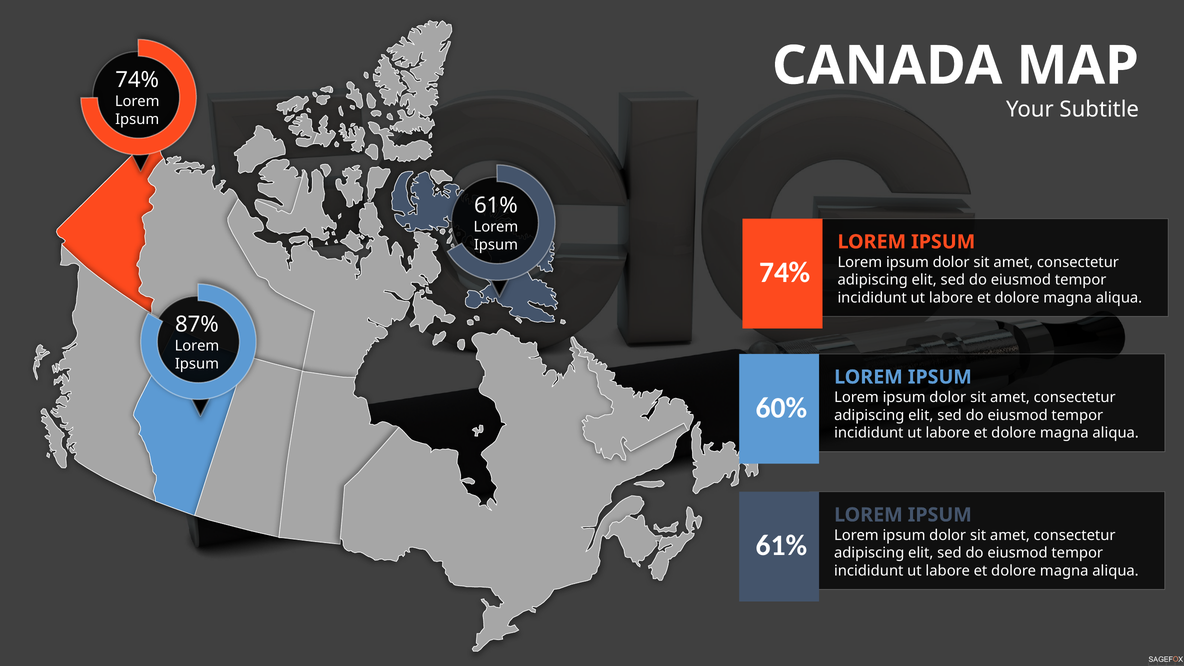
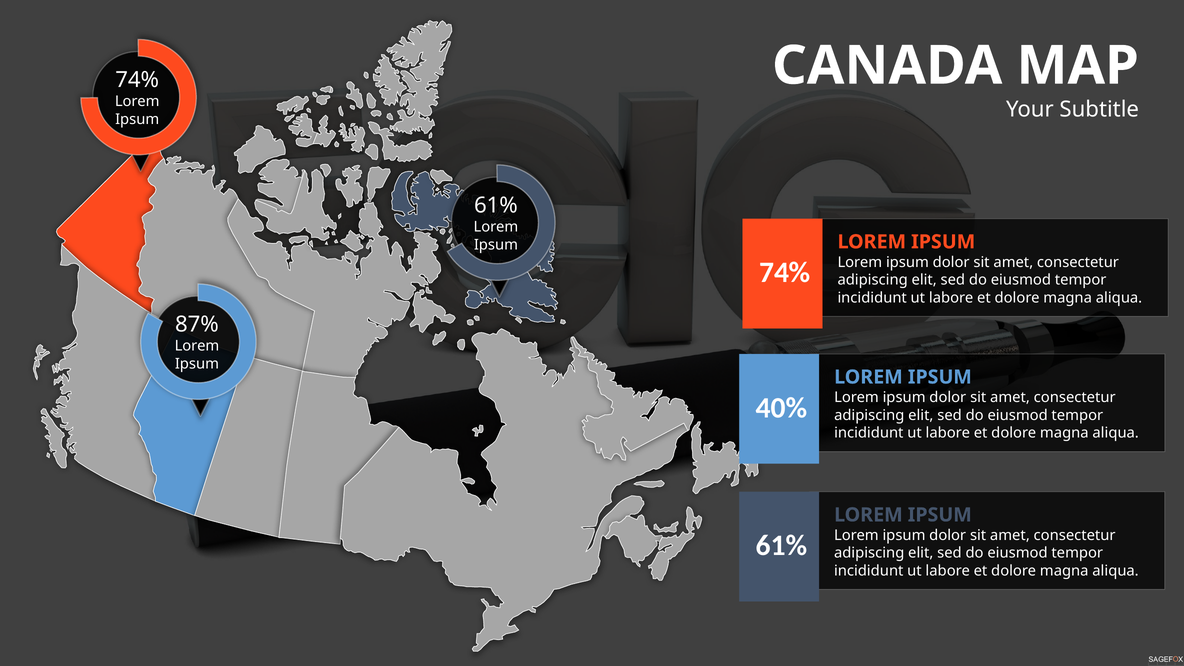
60%: 60% -> 40%
